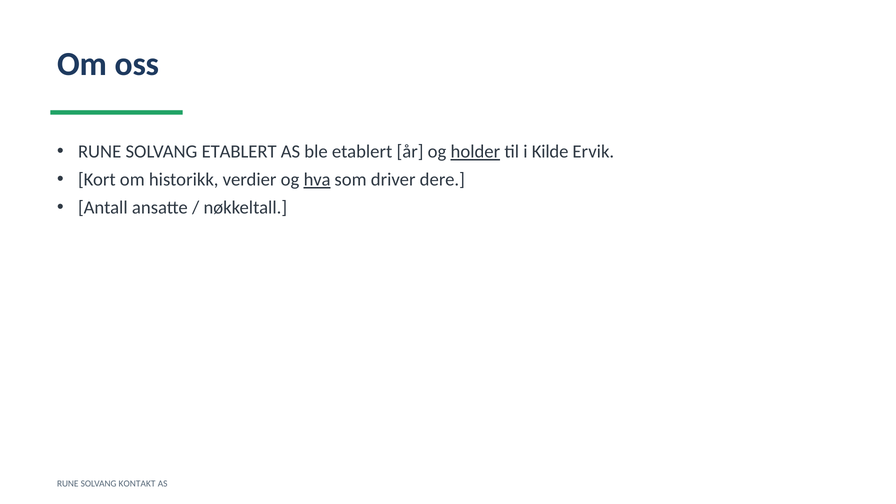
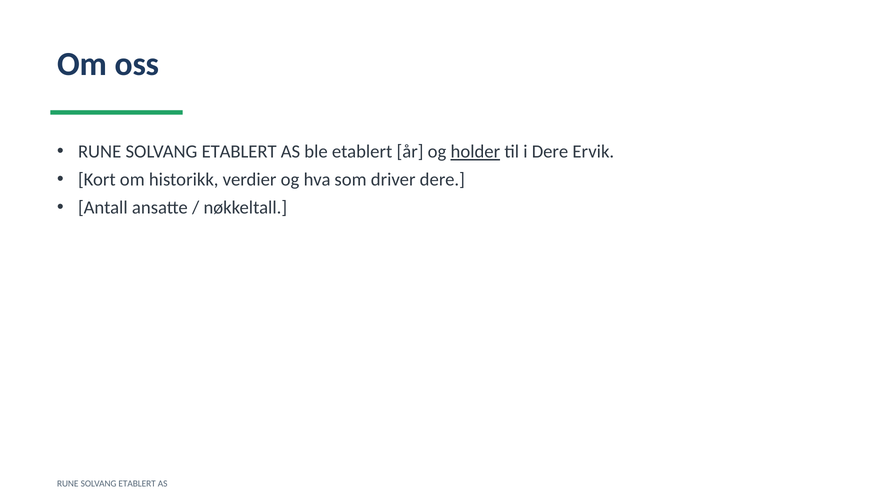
i Kilde: Kilde -> Dere
hva underline: present -> none
KONTAKT at (137, 484): KONTAKT -> ETABLERT
